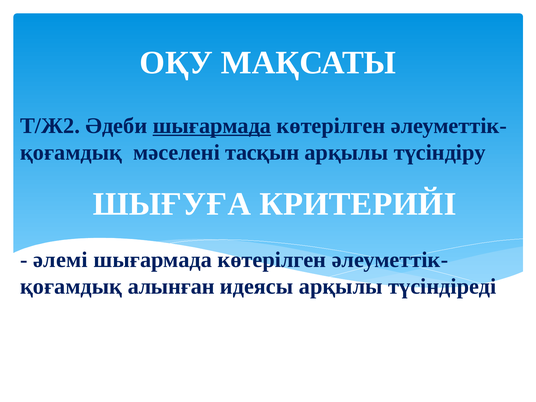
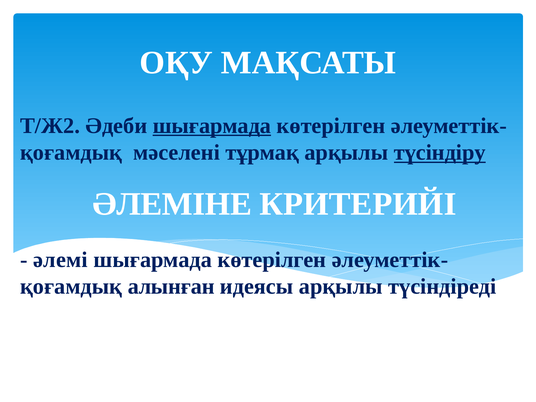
тасқын: тасқын -> тұрмақ
түсіндіру underline: none -> present
ШЫҒУҒА: ШЫҒУҒА -> ӘЛЕМІНЕ
